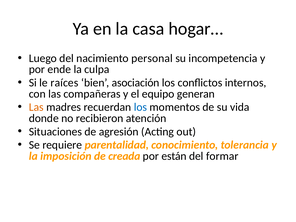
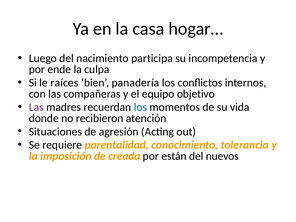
personal: personal -> participa
asociación: asociación -> panadería
generan: generan -> objetivo
Las at (36, 107) colour: orange -> purple
formar: formar -> nuevos
